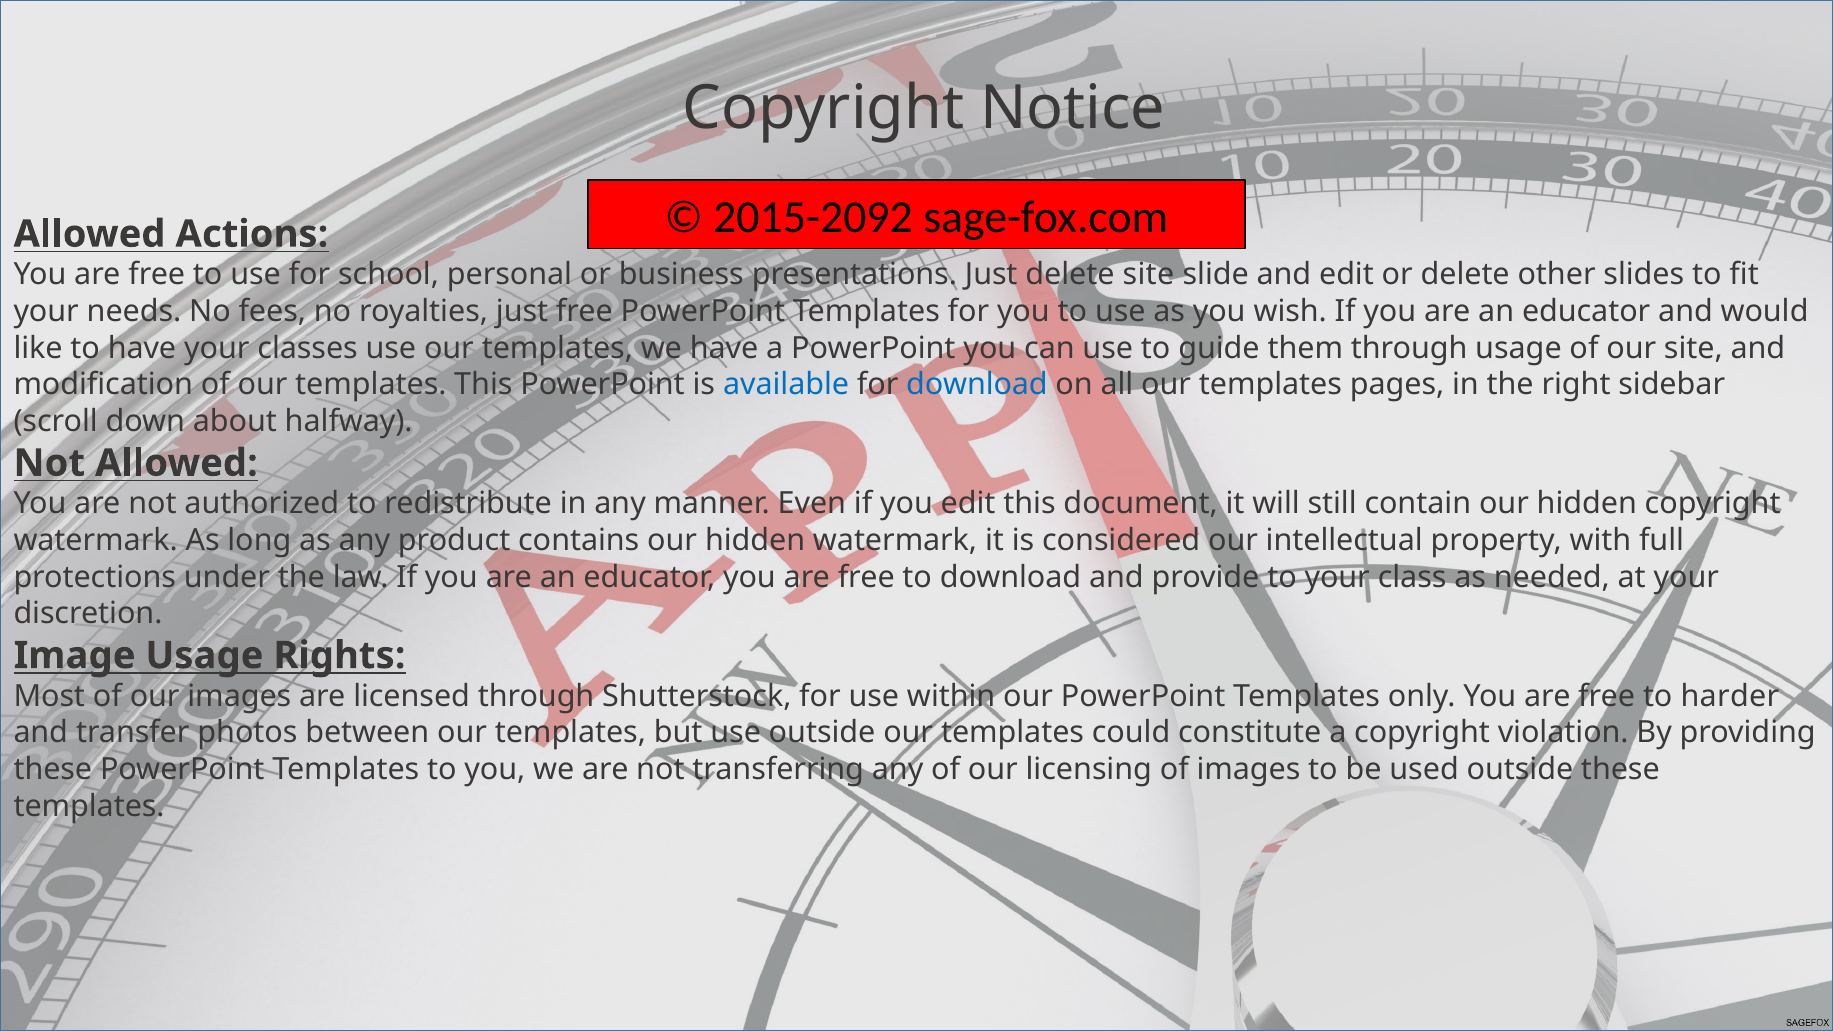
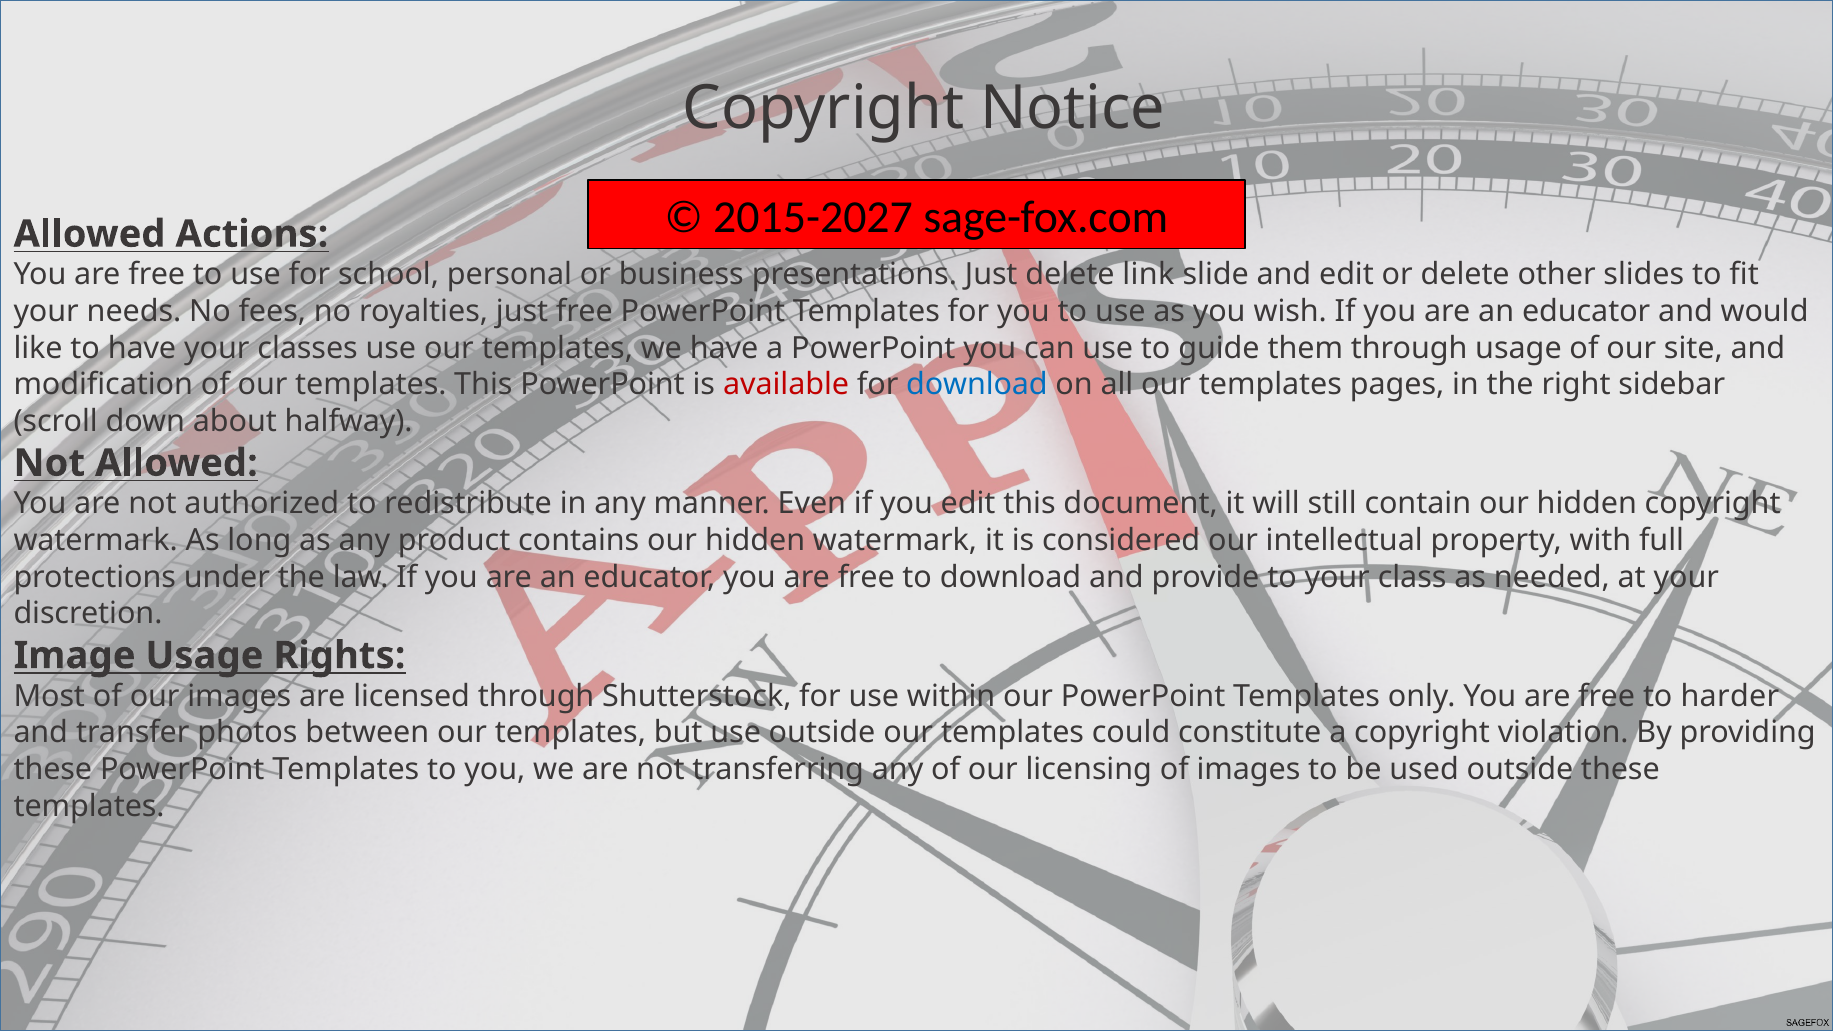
2015-2092: 2015-2092 -> 2015-2027
delete site: site -> link
available colour: blue -> red
